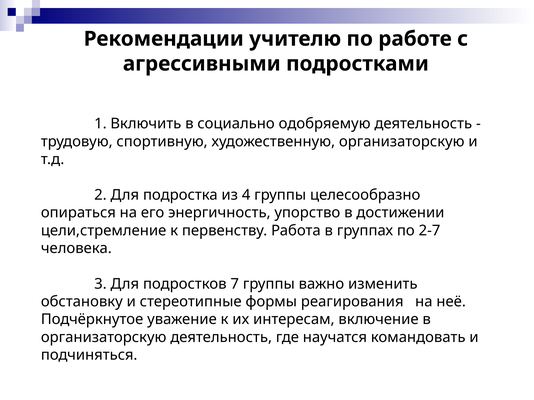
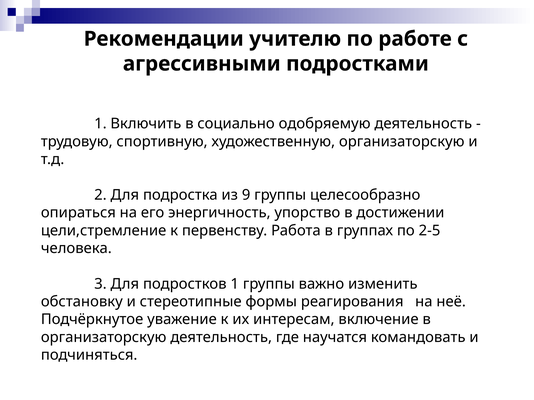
4: 4 -> 9
2-7: 2-7 -> 2-5
подростков 7: 7 -> 1
